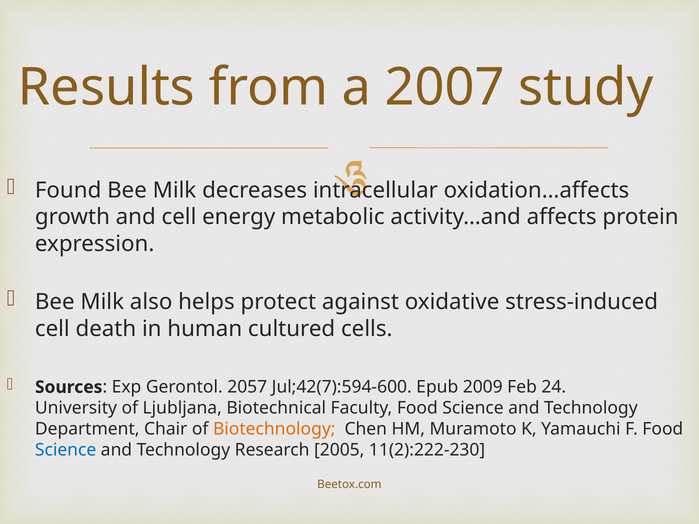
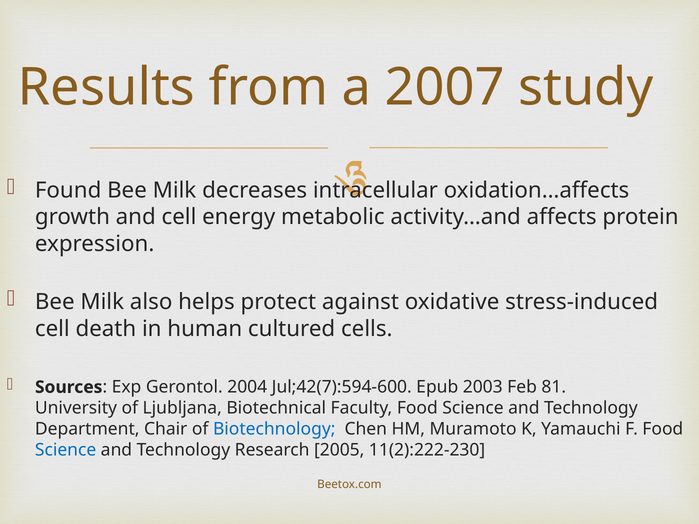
2057: 2057 -> 2004
2009: 2009 -> 2003
24: 24 -> 81
Biotechnology colour: orange -> blue
